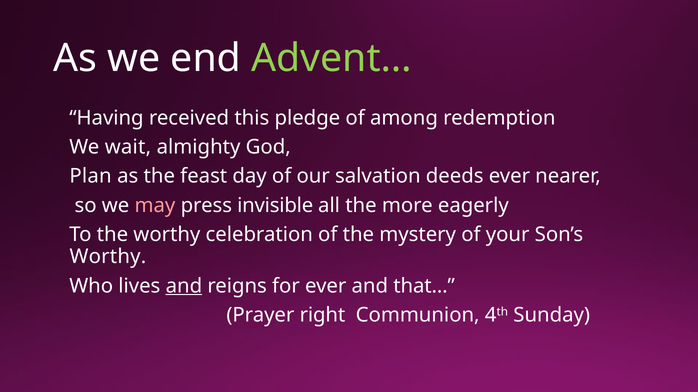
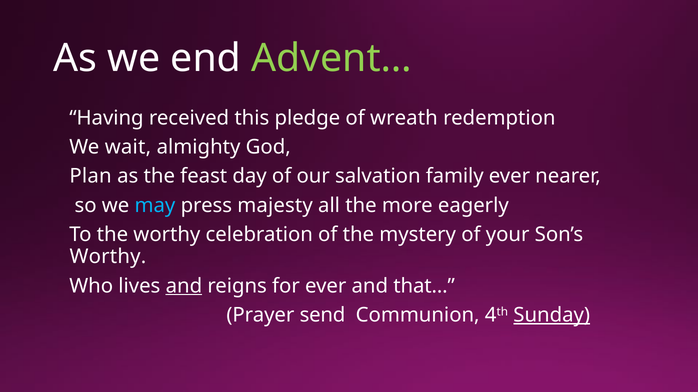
among: among -> wreath
deeds: deeds -> family
may colour: pink -> light blue
invisible: invisible -> majesty
right: right -> send
Sunday underline: none -> present
